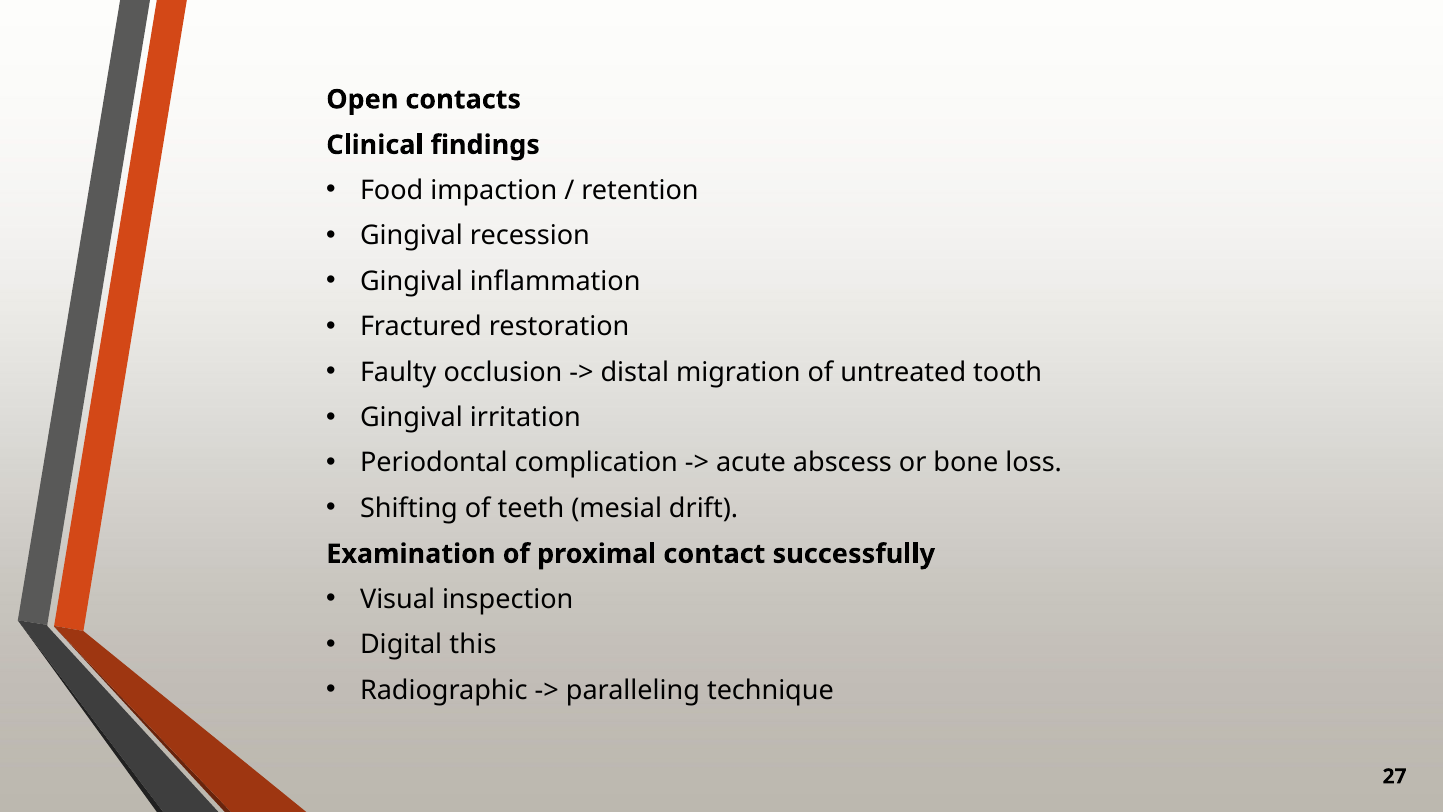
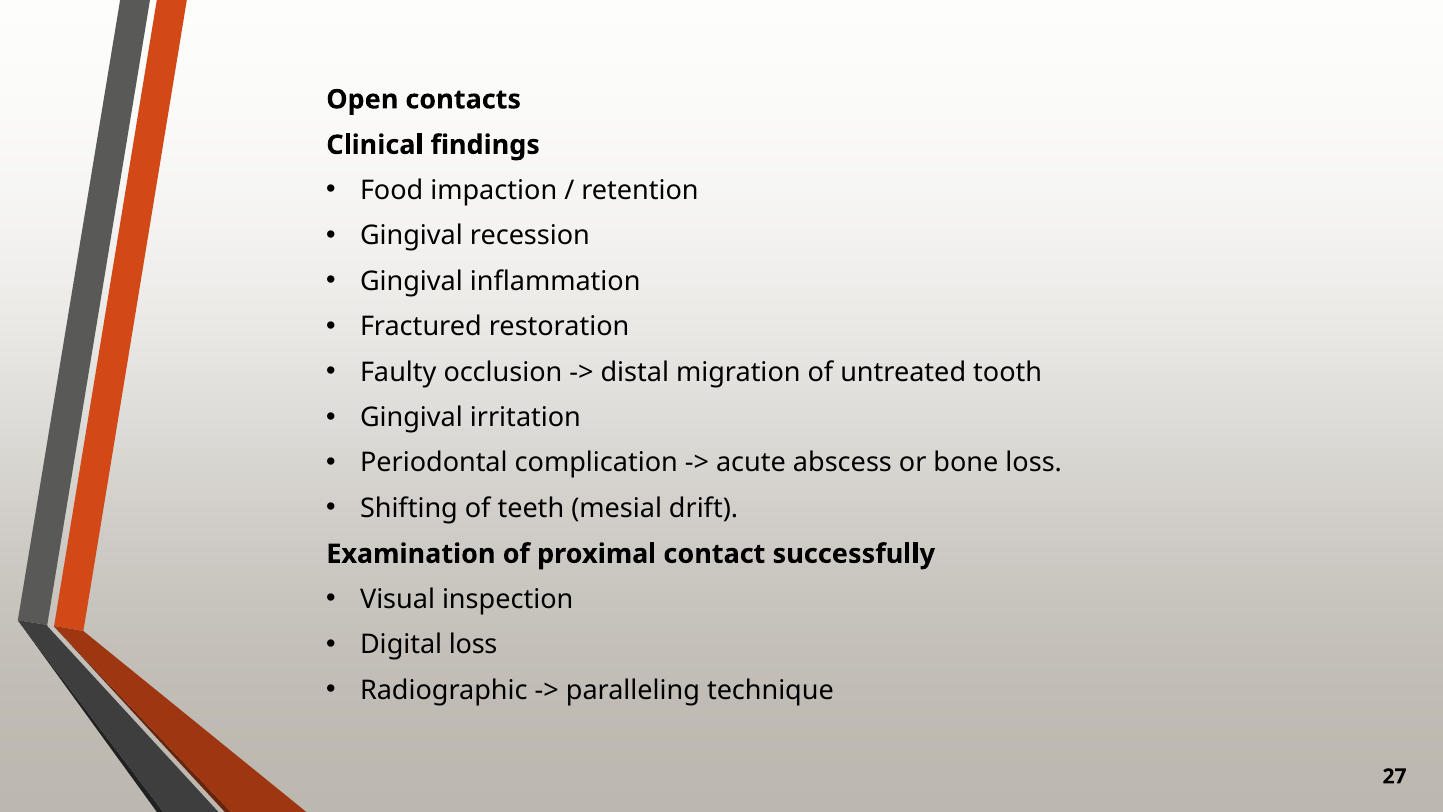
Digital this: this -> loss
